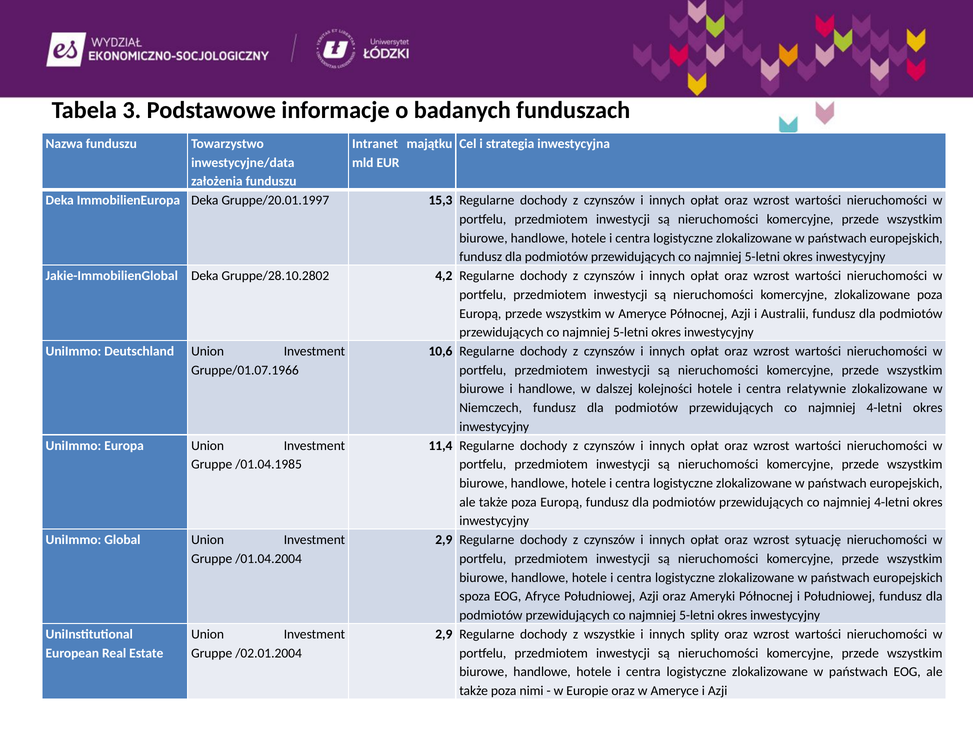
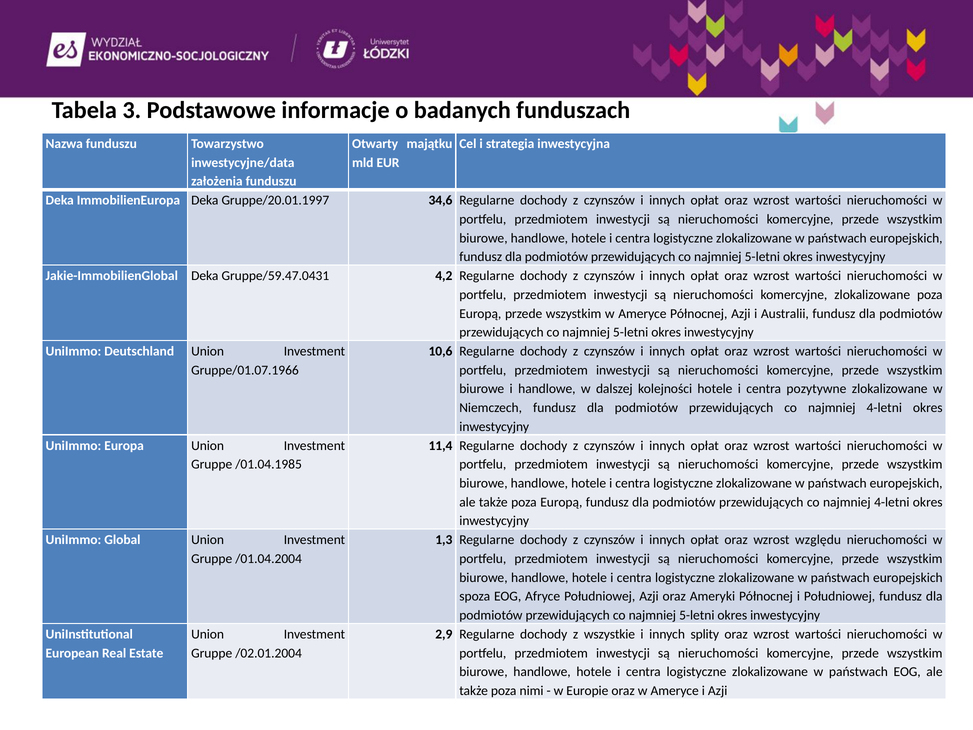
Intranet: Intranet -> Otwarty
15,3: 15,3 -> 34,6
Gruppe/28.10.2802: Gruppe/28.10.2802 -> Gruppe/59.47.0431
relatywnie: relatywnie -> pozytywne
2,9 at (444, 540): 2,9 -> 1,3
sytuację: sytuację -> względu
